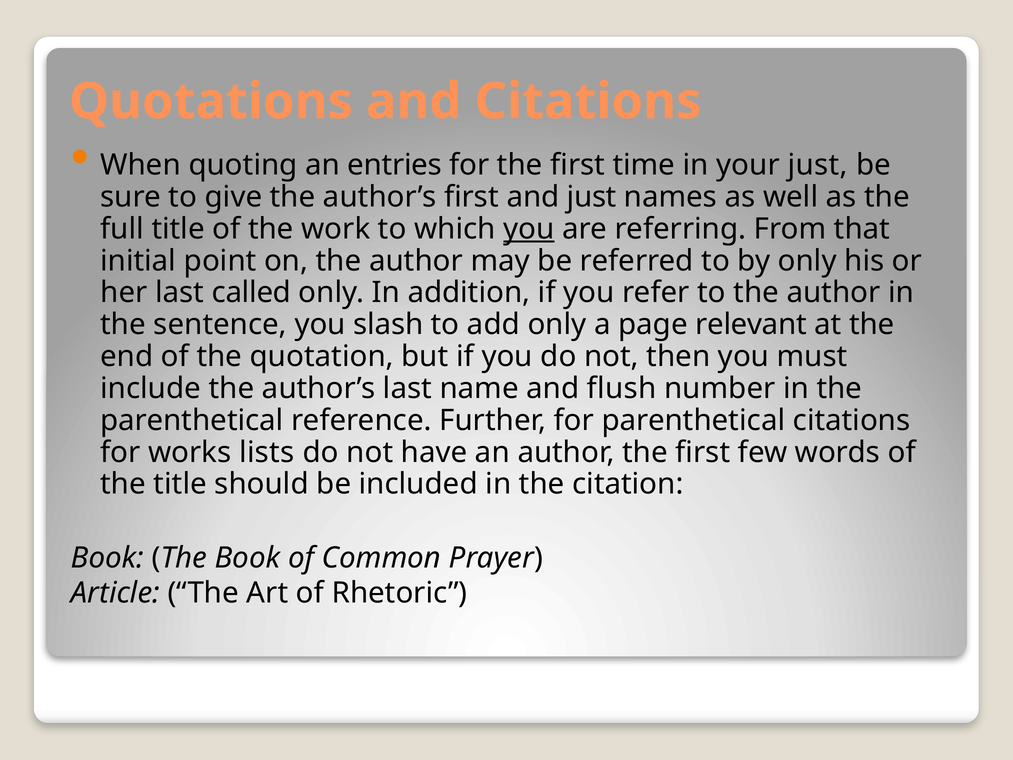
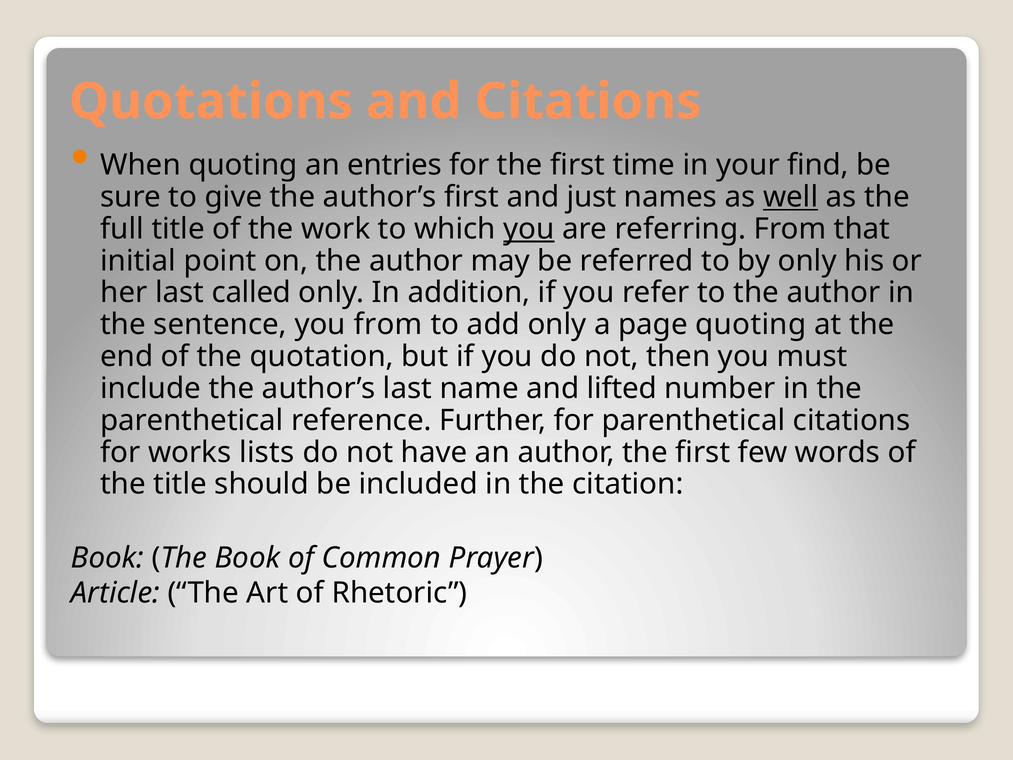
your just: just -> find
well underline: none -> present
you slash: slash -> from
page relevant: relevant -> quoting
flush: flush -> lifted
